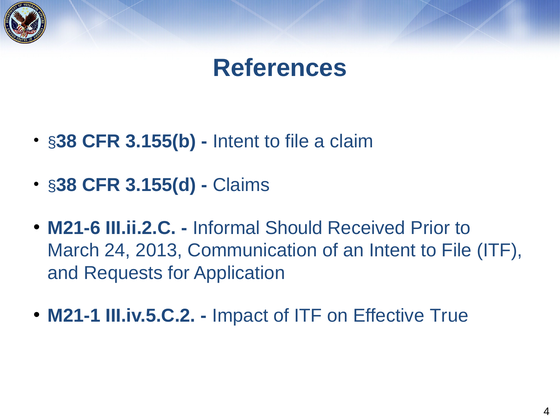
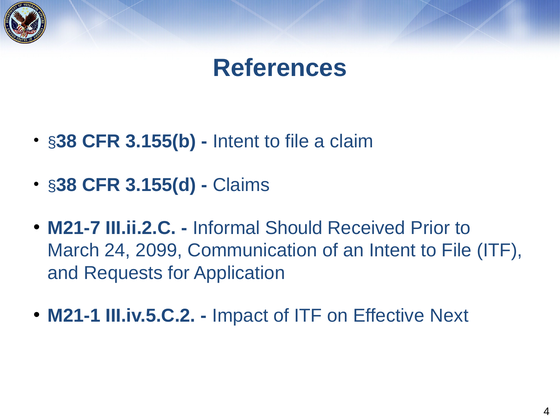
M21-6: M21-6 -> M21-7
2013: 2013 -> 2099
True: True -> Next
